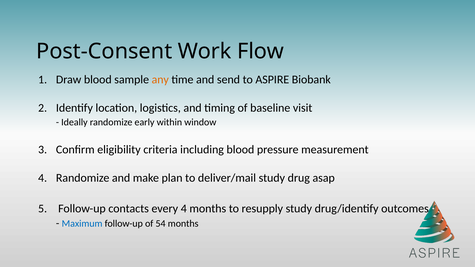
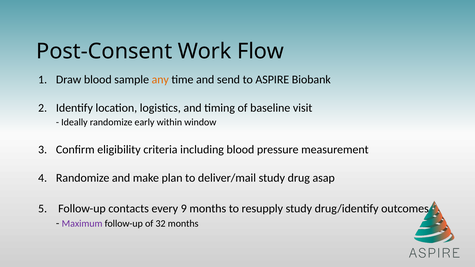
every 4: 4 -> 9
Maximum colour: blue -> purple
54: 54 -> 32
